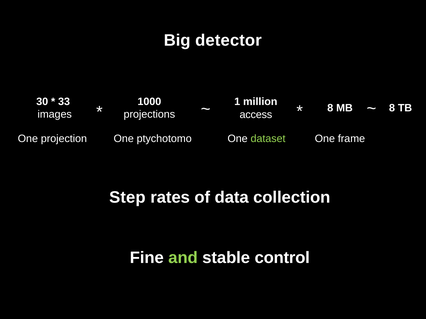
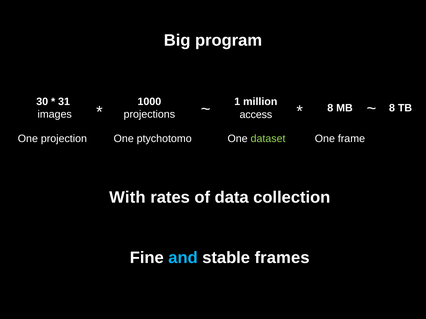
detector: detector -> program
33: 33 -> 31
Step: Step -> With
and colour: light green -> light blue
control: control -> frames
